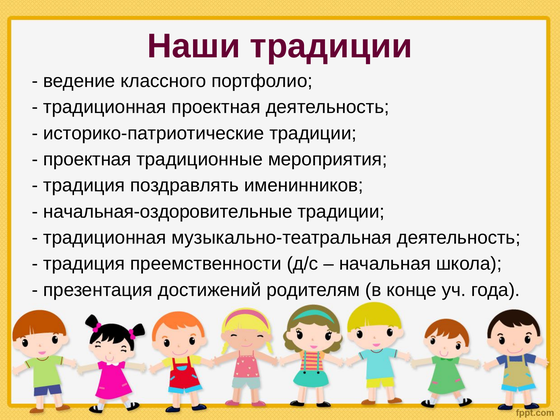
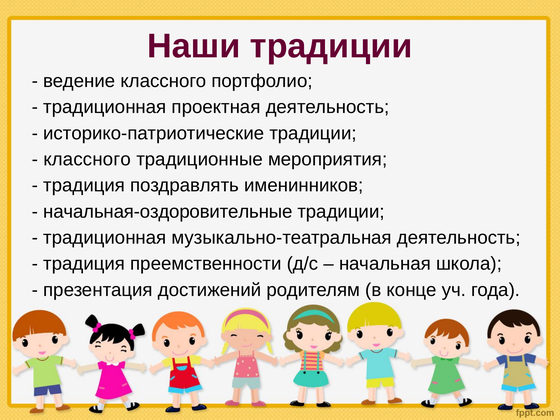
проектная at (87, 159): проектная -> классного
